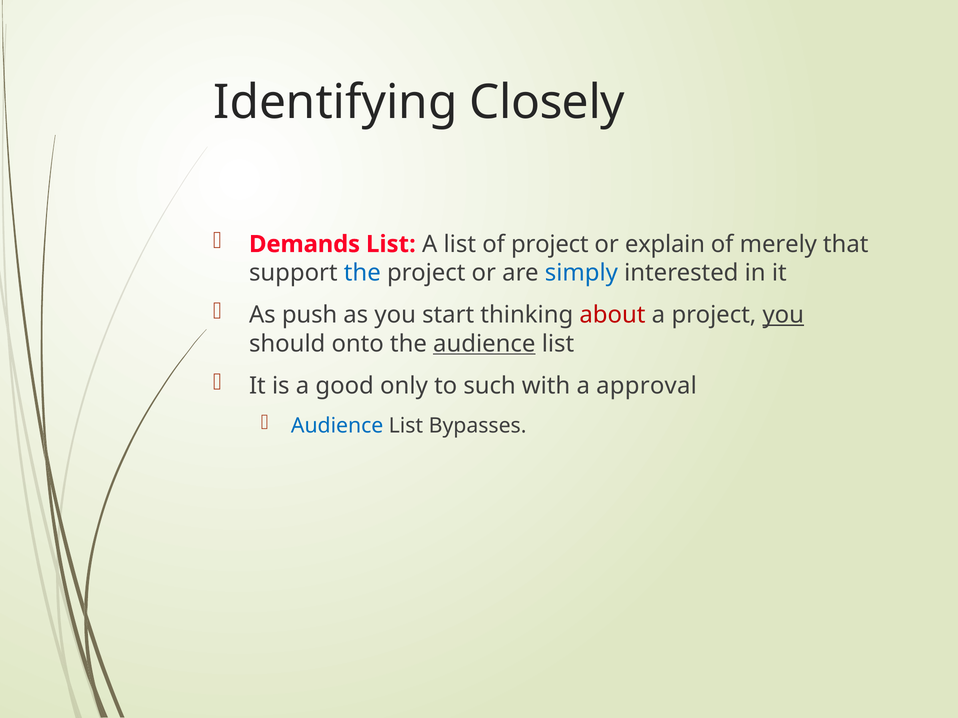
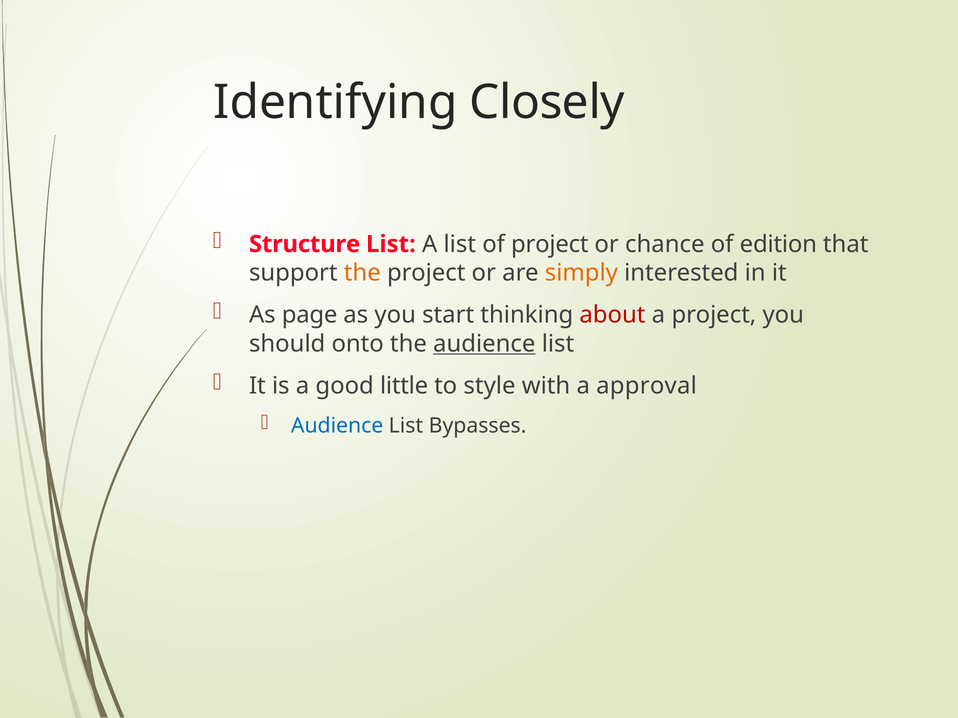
Demands: Demands -> Structure
explain: explain -> chance
merely: merely -> edition
the at (362, 273) colour: blue -> orange
simply colour: blue -> orange
push: push -> page
you at (783, 315) underline: present -> none
only: only -> little
such: such -> style
